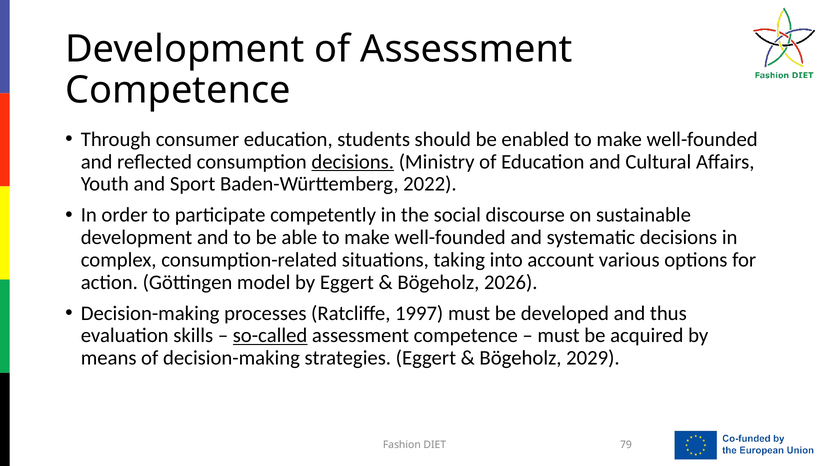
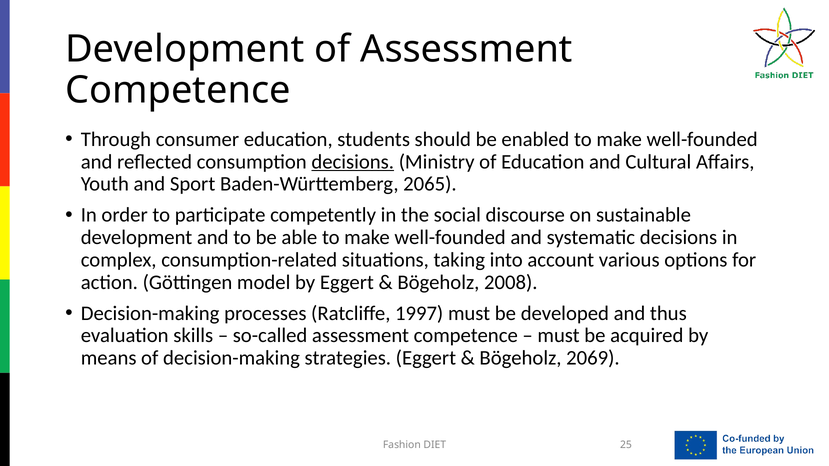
2022: 2022 -> 2065
2026: 2026 -> 2008
so-called underline: present -> none
2029: 2029 -> 2069
79: 79 -> 25
